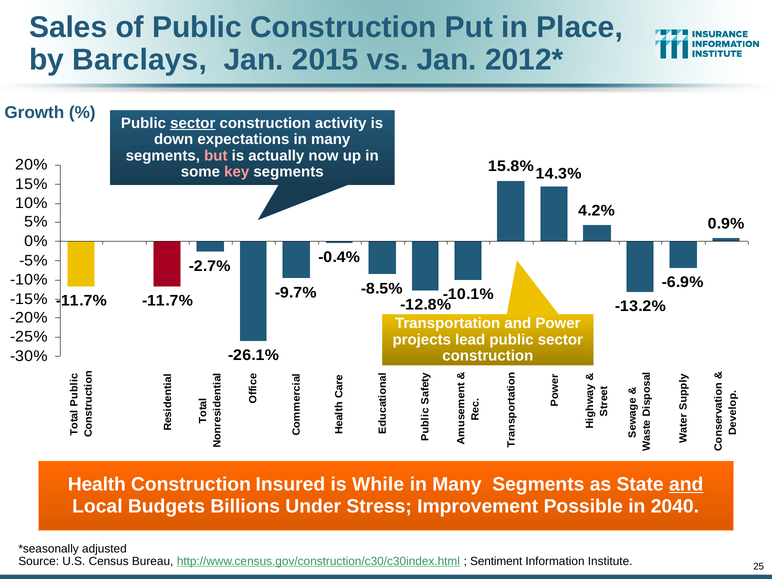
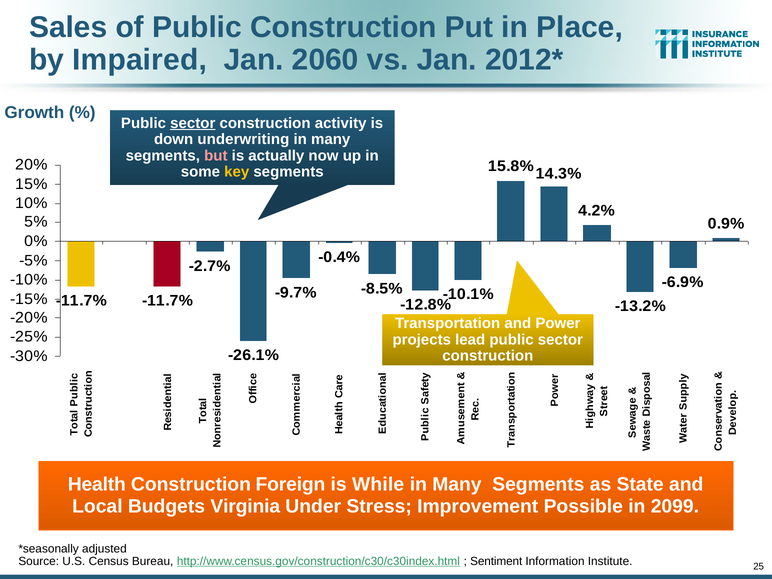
Barclays: Barclays -> Impaired
2015: 2015 -> 2060
expectations: expectations -> underwriting
key colour: pink -> yellow
Insured: Insured -> Foreign
and at (686, 484) underline: present -> none
Billions: Billions -> Virginia
2040: 2040 -> 2099
